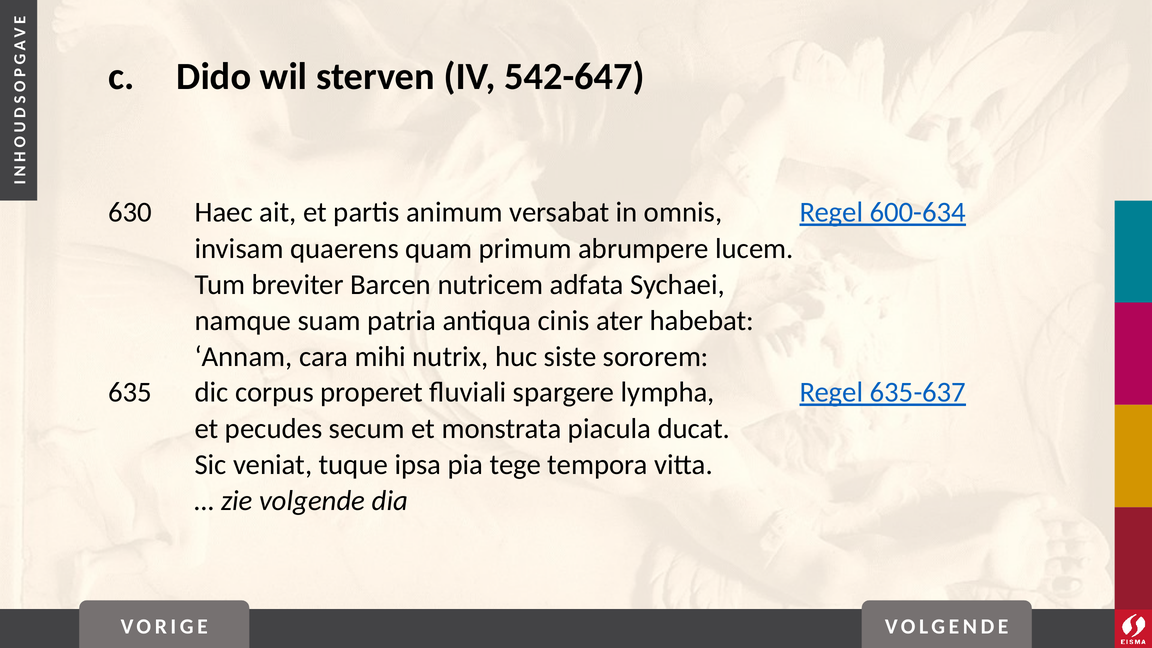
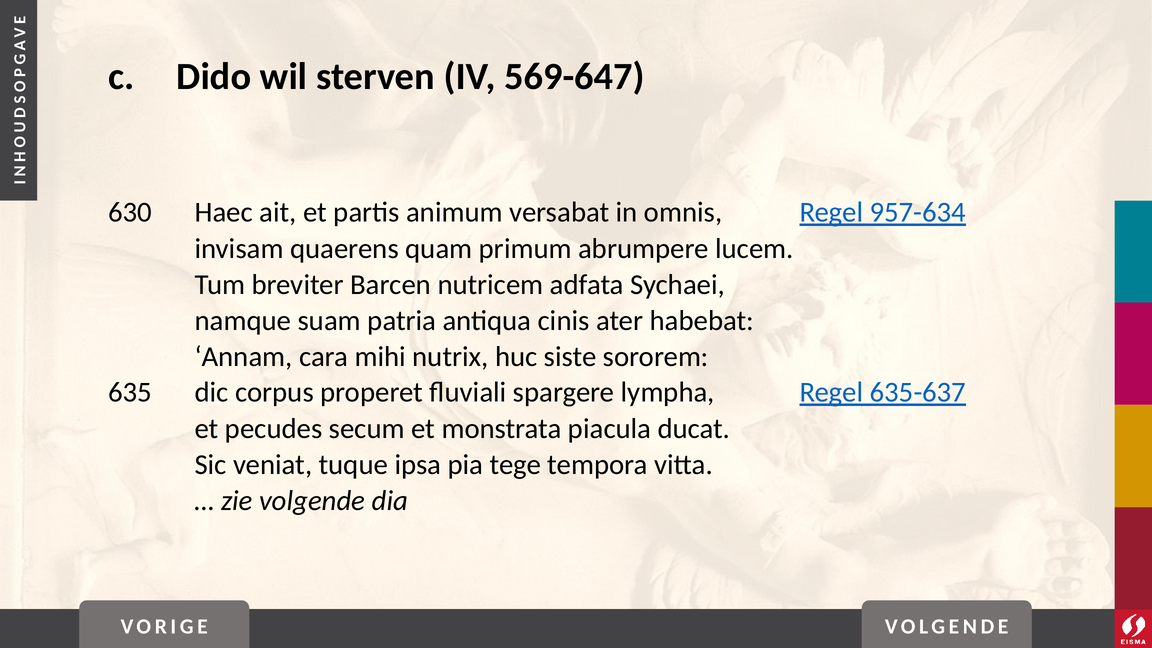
542-647: 542-647 -> 569-647
600-634: 600-634 -> 957-634
